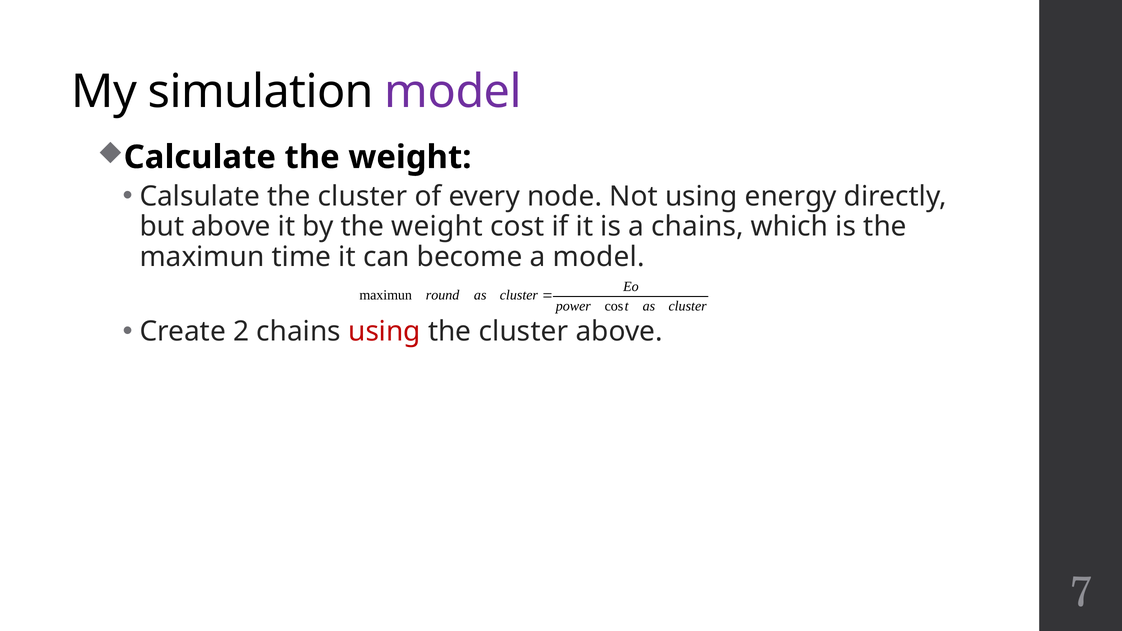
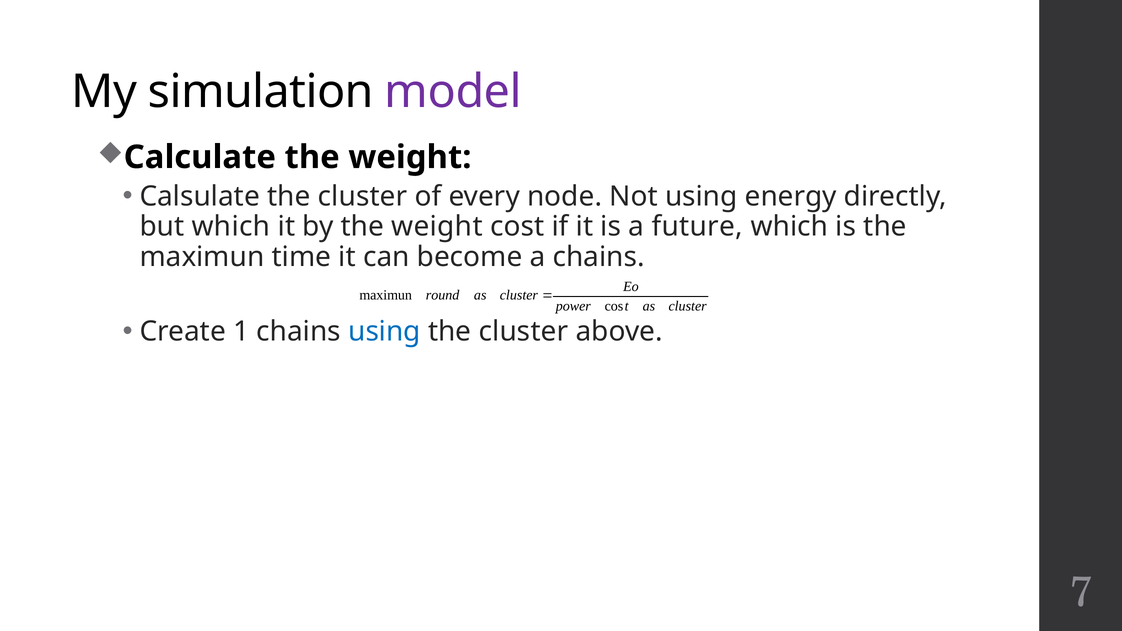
but above: above -> which
a chains: chains -> future
a model: model -> chains
2: 2 -> 1
using at (384, 332) colour: red -> blue
